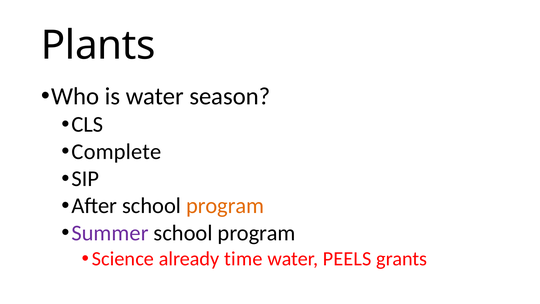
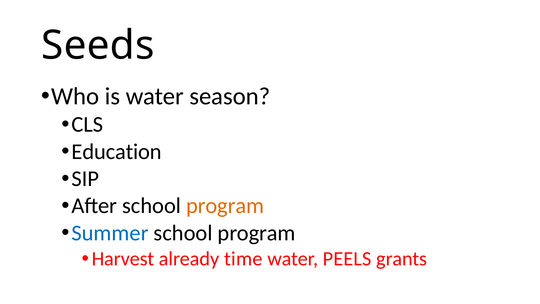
Plants: Plants -> Seeds
Complete: Complete -> Education
Summer colour: purple -> blue
Science: Science -> Harvest
